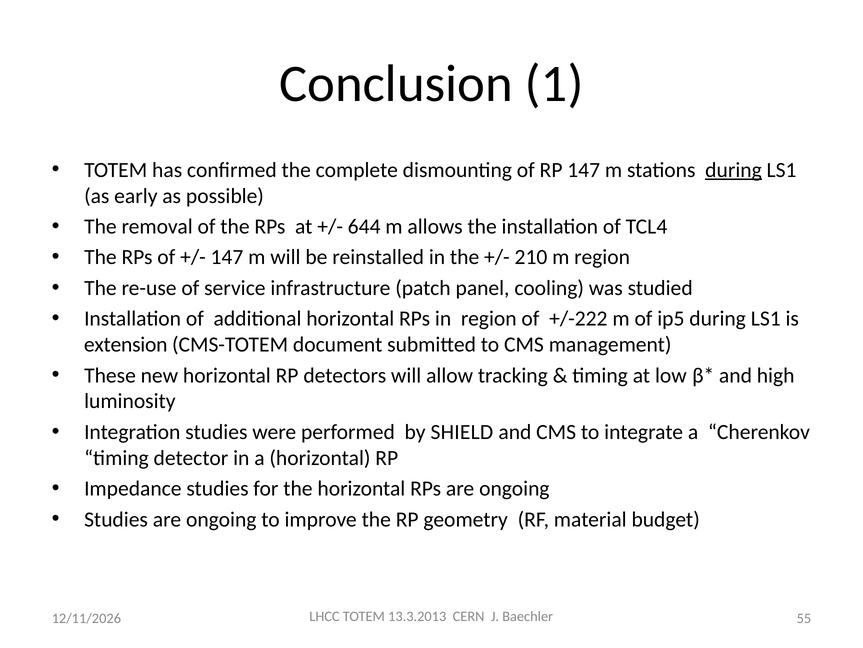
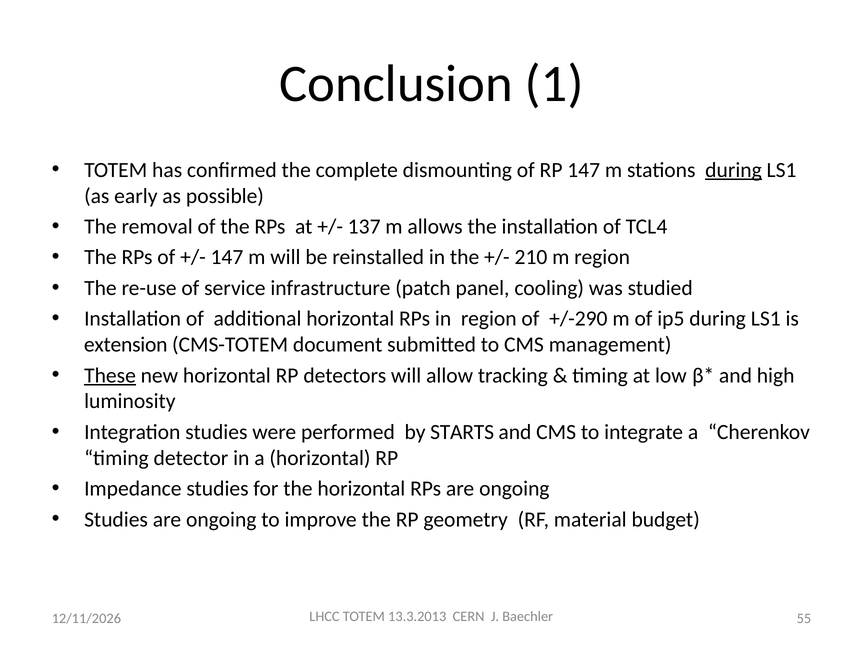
644: 644 -> 137
+/-222: +/-222 -> +/-290
These underline: none -> present
SHIELD: SHIELD -> STARTS
